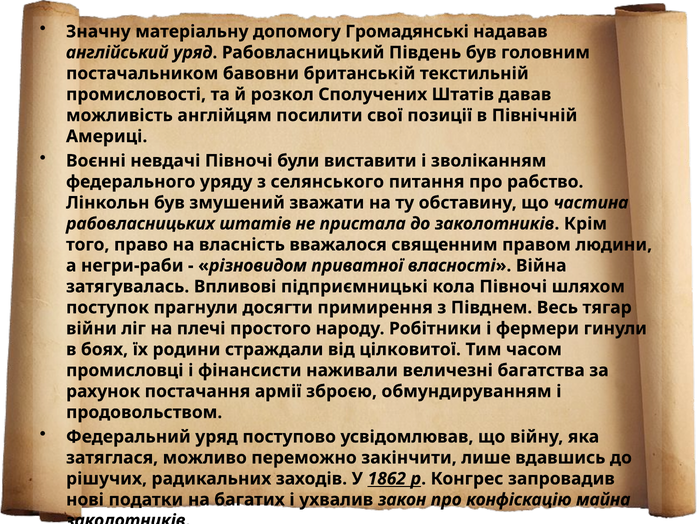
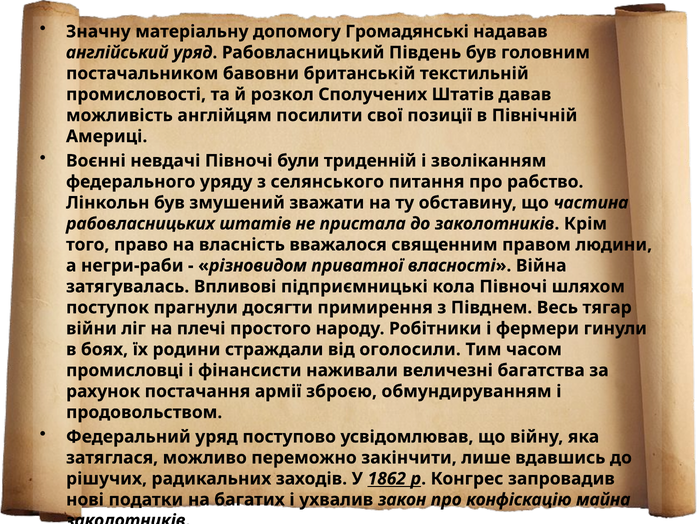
виставити: виставити -> триденній
цілковитої: цілковитої -> оголосили
